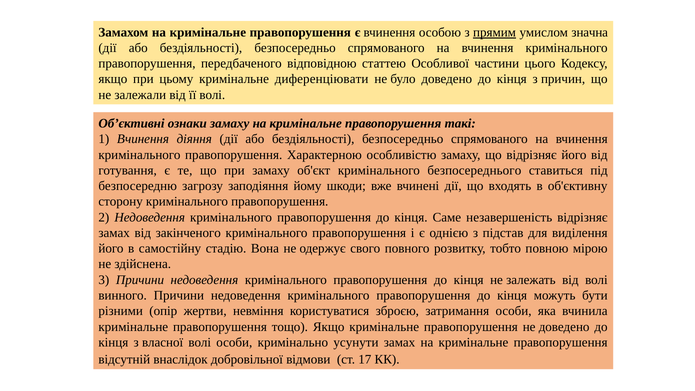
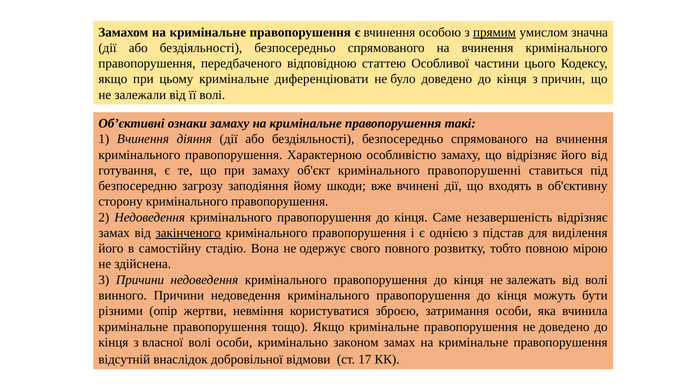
безпосереднього: безпосереднього -> правопорушенні
закінченого underline: none -> present
усунути: усунути -> законом
